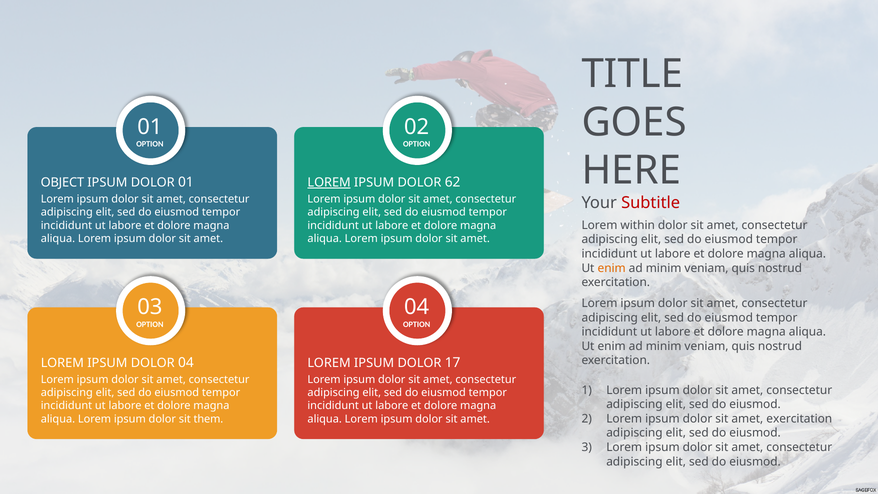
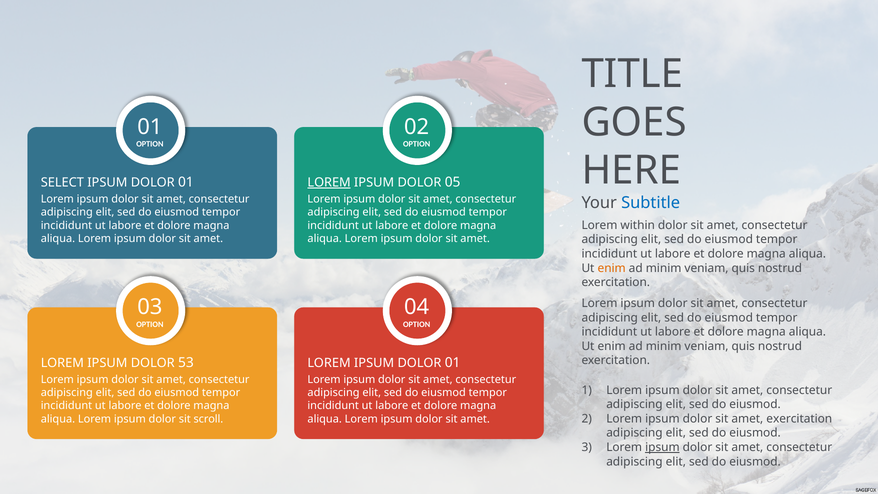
OBJECT: OBJECT -> SELECT
62: 62 -> 05
Subtitle colour: red -> blue
DOLOR 04: 04 -> 53
LOREM IPSUM DOLOR 17: 17 -> 01
them: them -> scroll
ipsum at (662, 447) underline: none -> present
